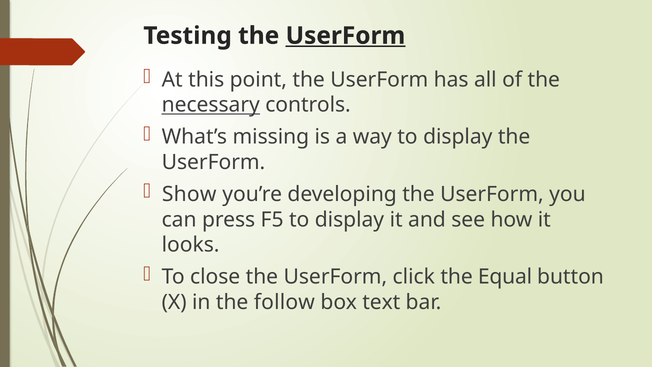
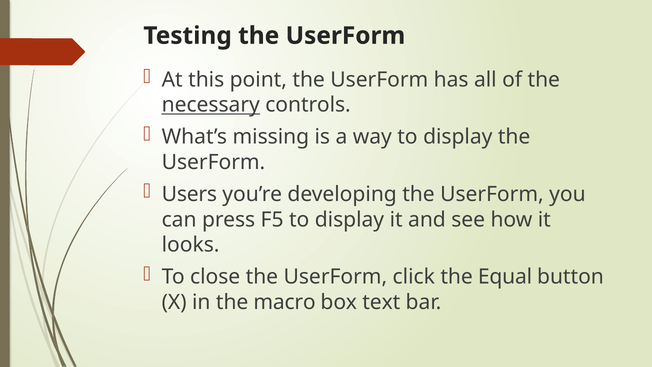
UserForm at (345, 36) underline: present -> none
Show: Show -> Users
follow: follow -> macro
